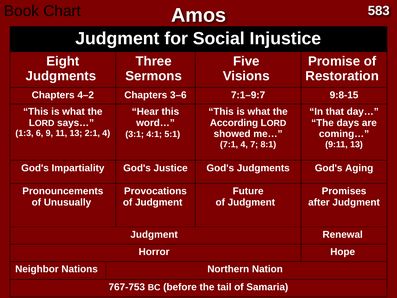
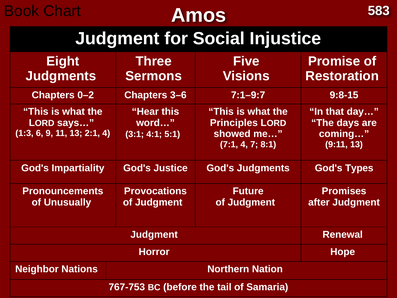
4–2: 4–2 -> 0–2
According: According -> Principles
Aging: Aging -> Types
